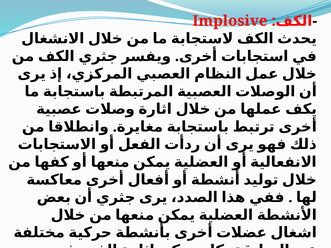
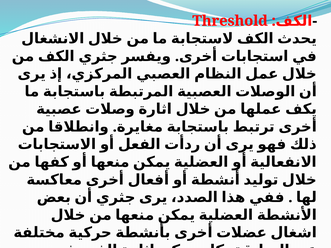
Implosive: Implosive -> Threshold
